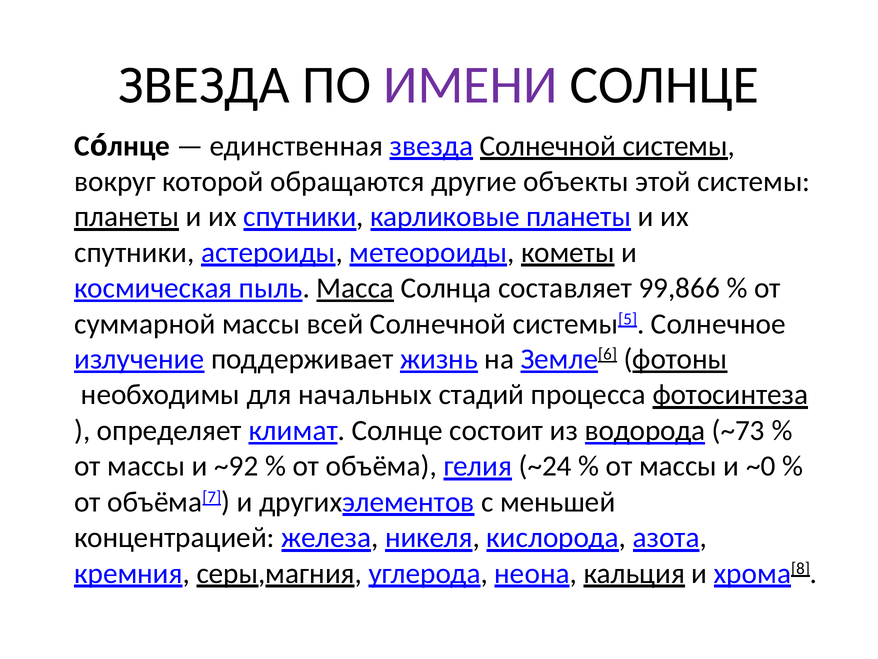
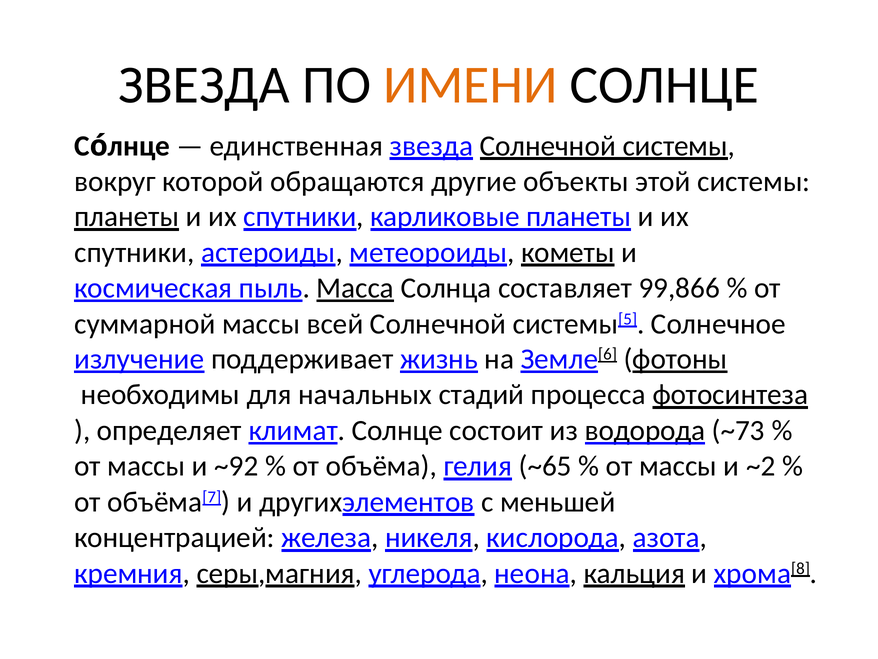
ИМЕНИ colour: purple -> orange
~24: ~24 -> ~65
~0: ~0 -> ~2
